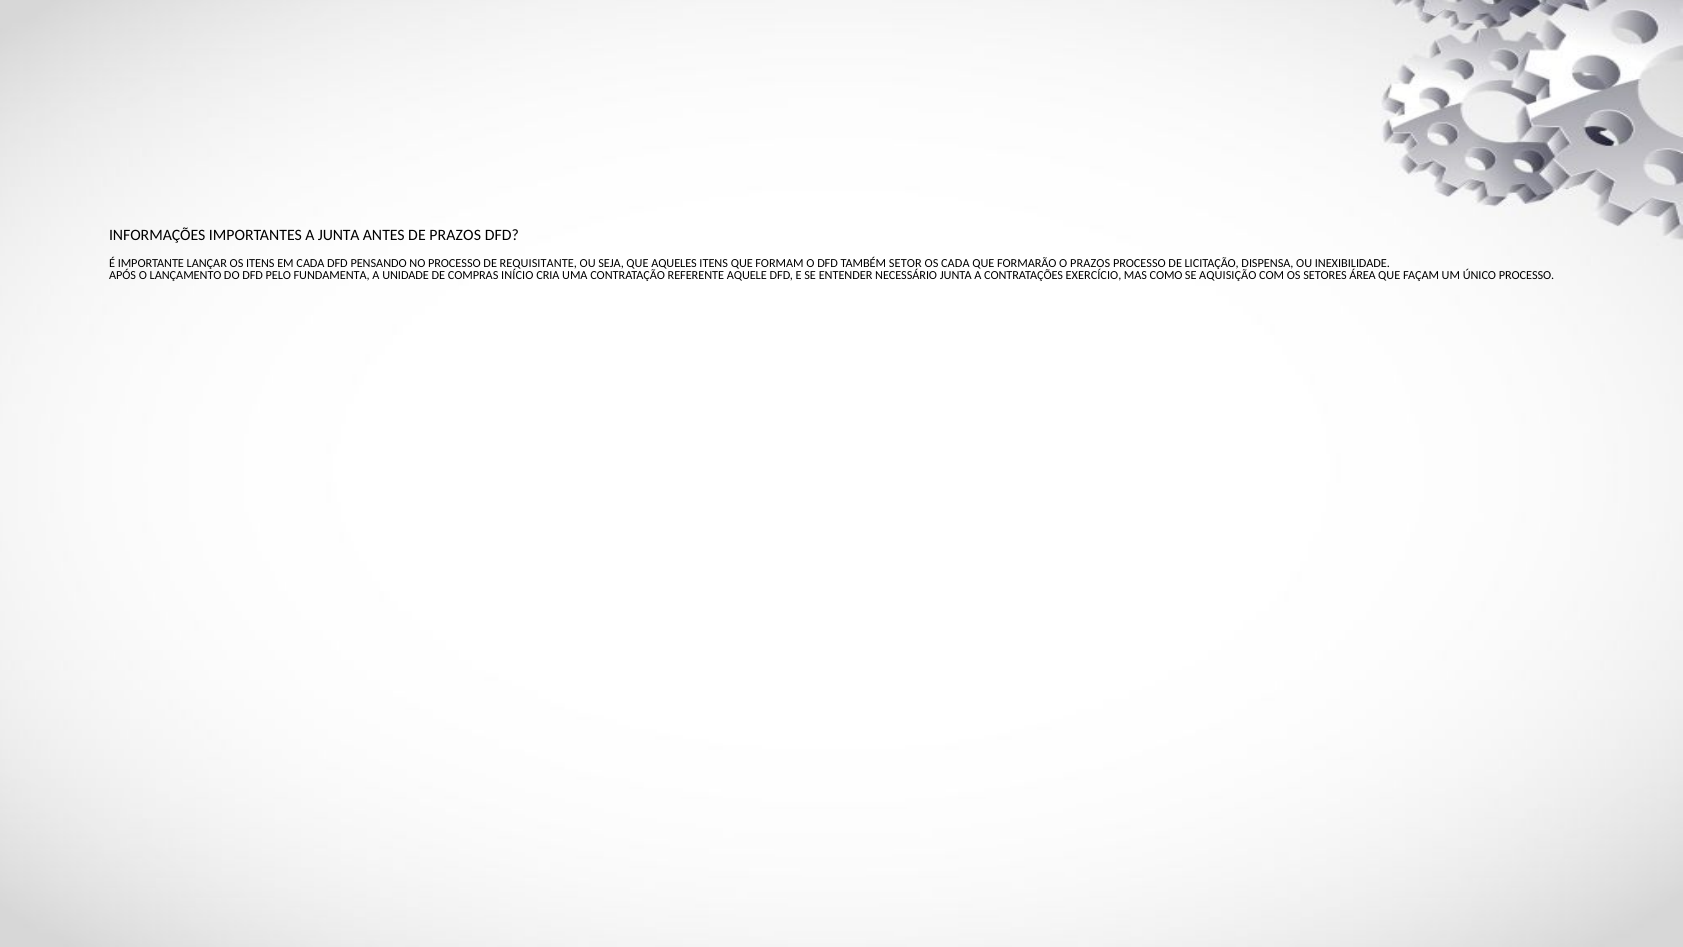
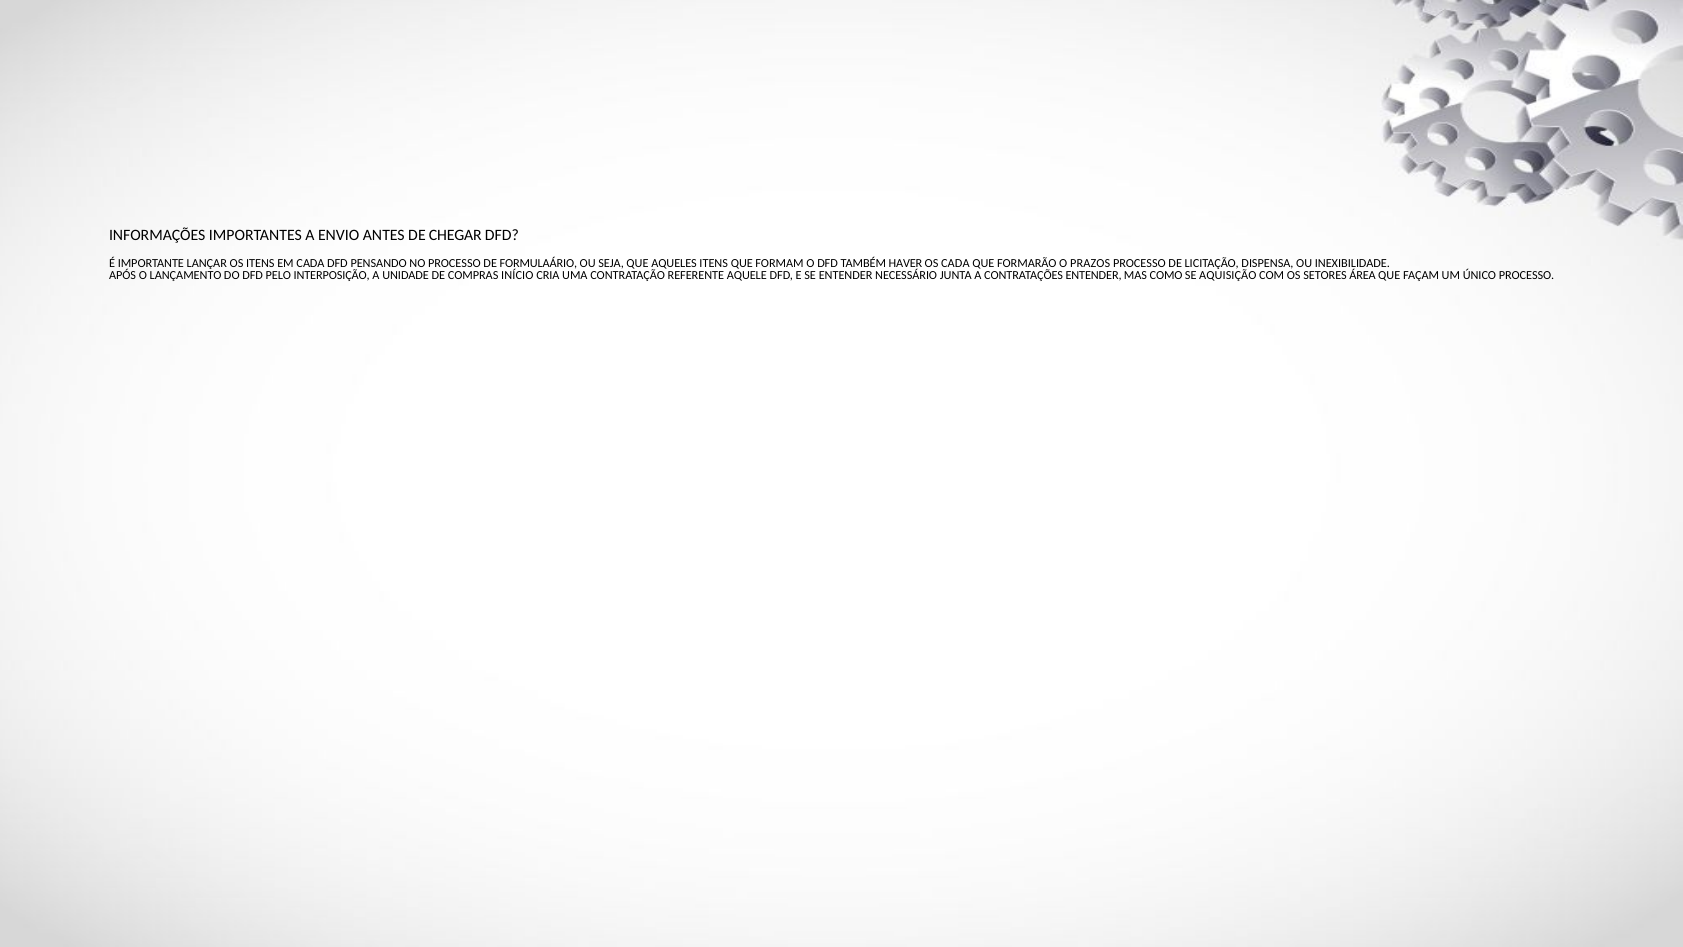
A JUNTA: JUNTA -> ENVIO
DE PRAZOS: PRAZOS -> CHEGAR
REQUISITANTE: REQUISITANTE -> FORMULAÁRIO
SETOR: SETOR -> HAVER
FUNDAMENTA: FUNDAMENTA -> INTERPOSIÇÃO
CONTRATAÇÕES EXERCÍCIO: EXERCÍCIO -> ENTENDER
